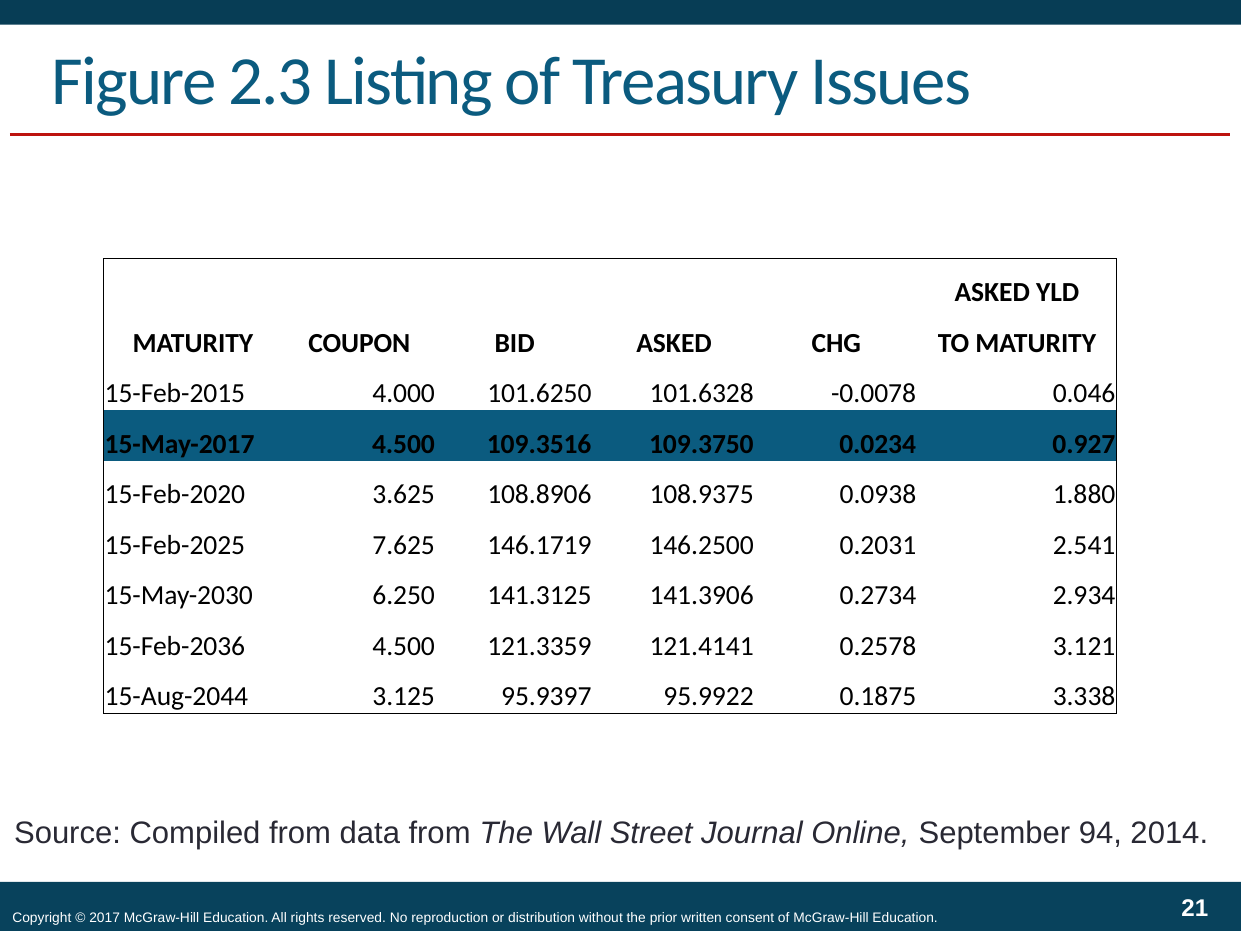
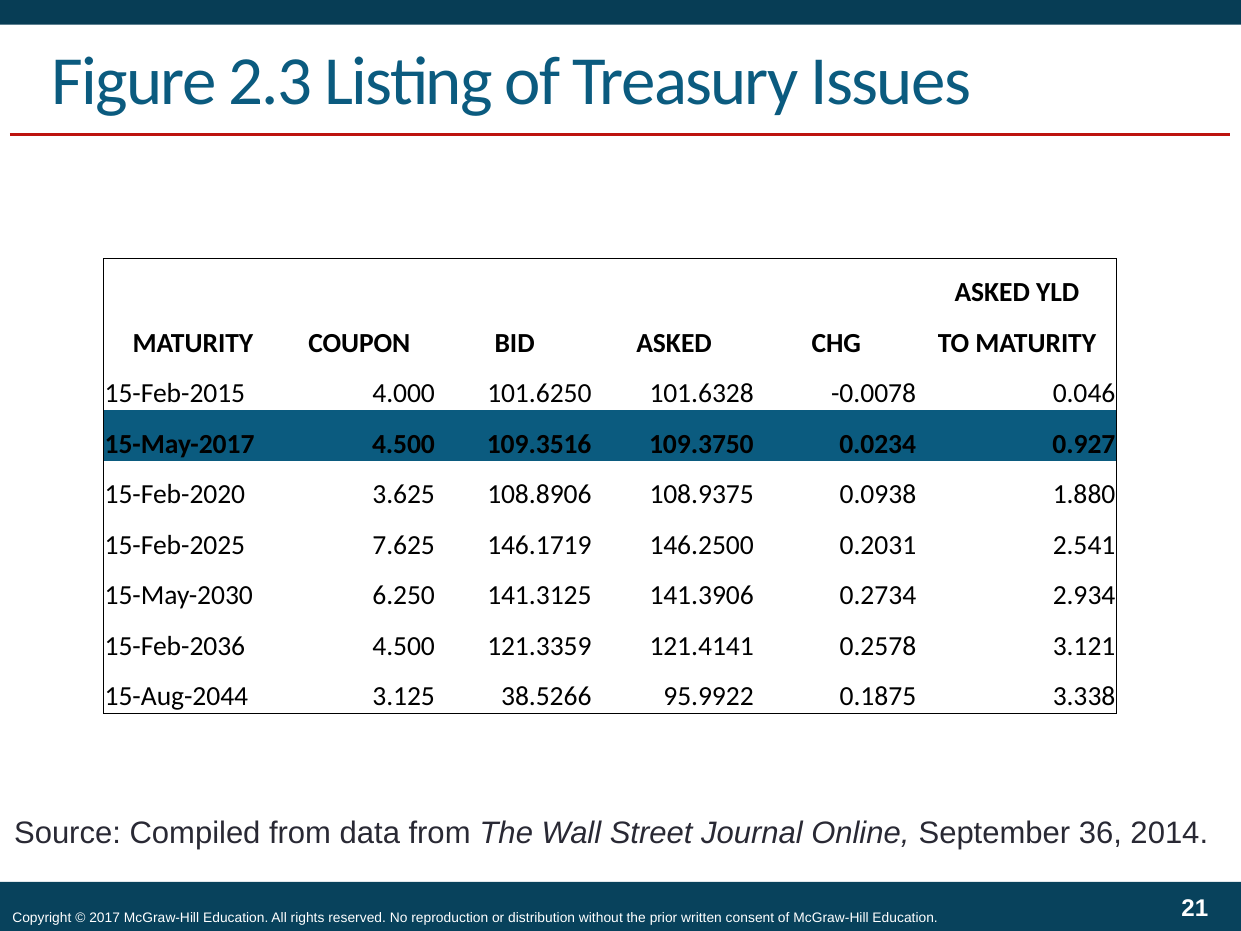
95.9397: 95.9397 -> 38.5266
94: 94 -> 36
